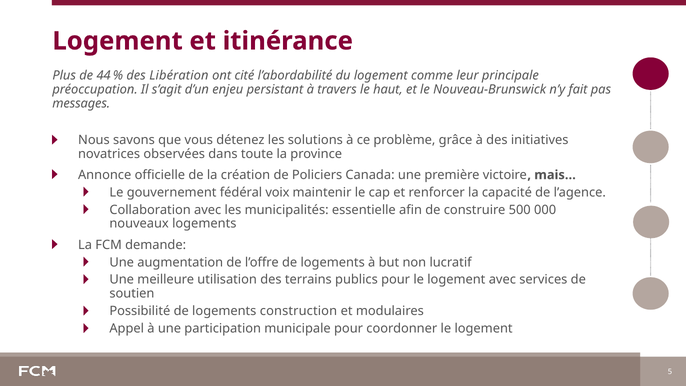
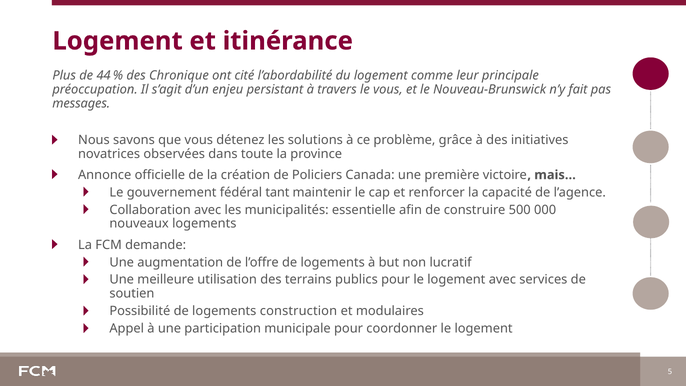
Libération: Libération -> Chronique
le haut: haut -> vous
voix: voix -> tant
